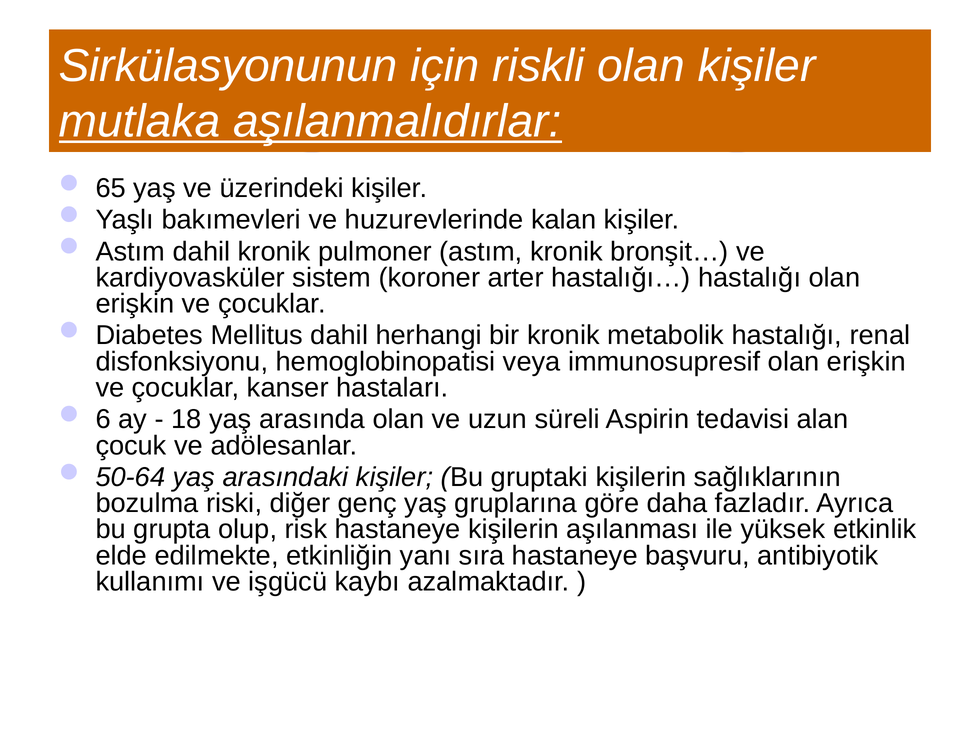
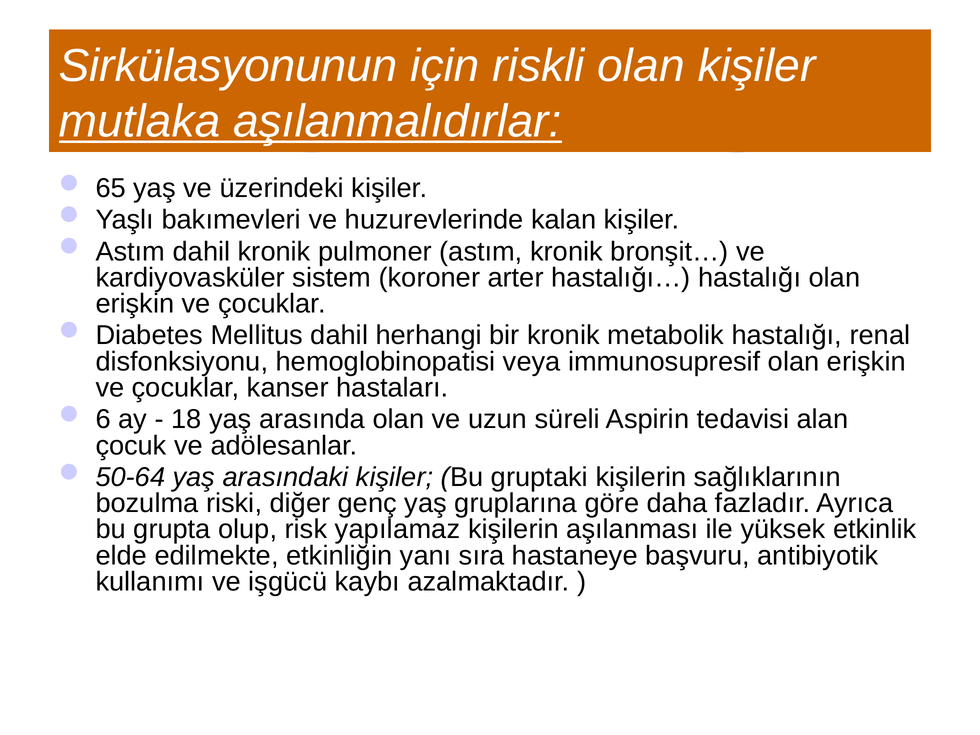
risk hastaneye: hastaneye -> yapılamaz
